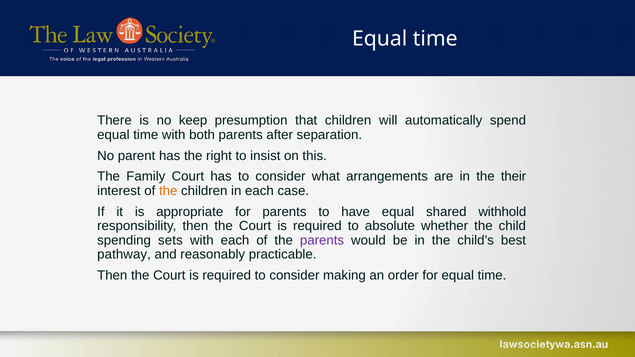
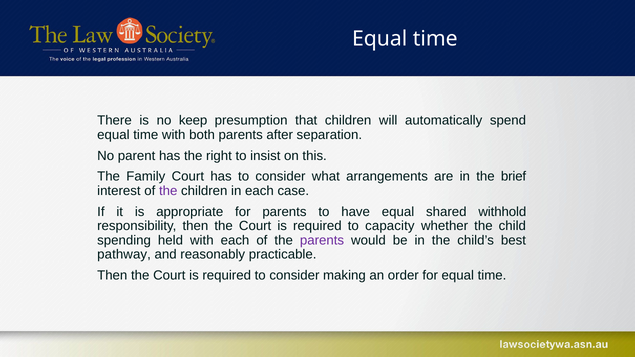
their: their -> brief
the at (168, 191) colour: orange -> purple
absolute: absolute -> capacity
sets: sets -> held
